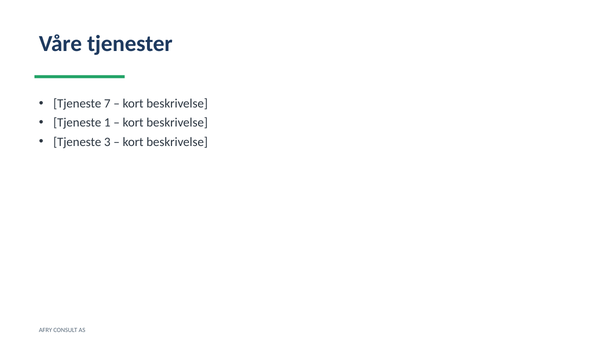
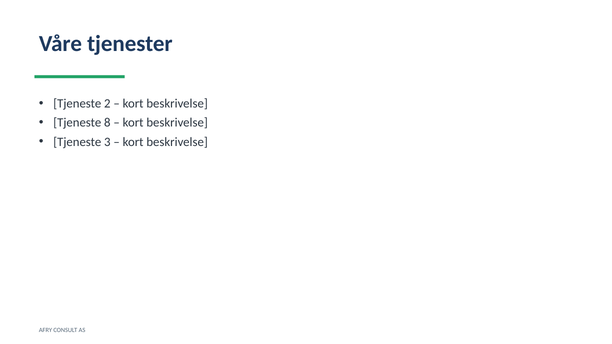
7: 7 -> 2
1: 1 -> 8
